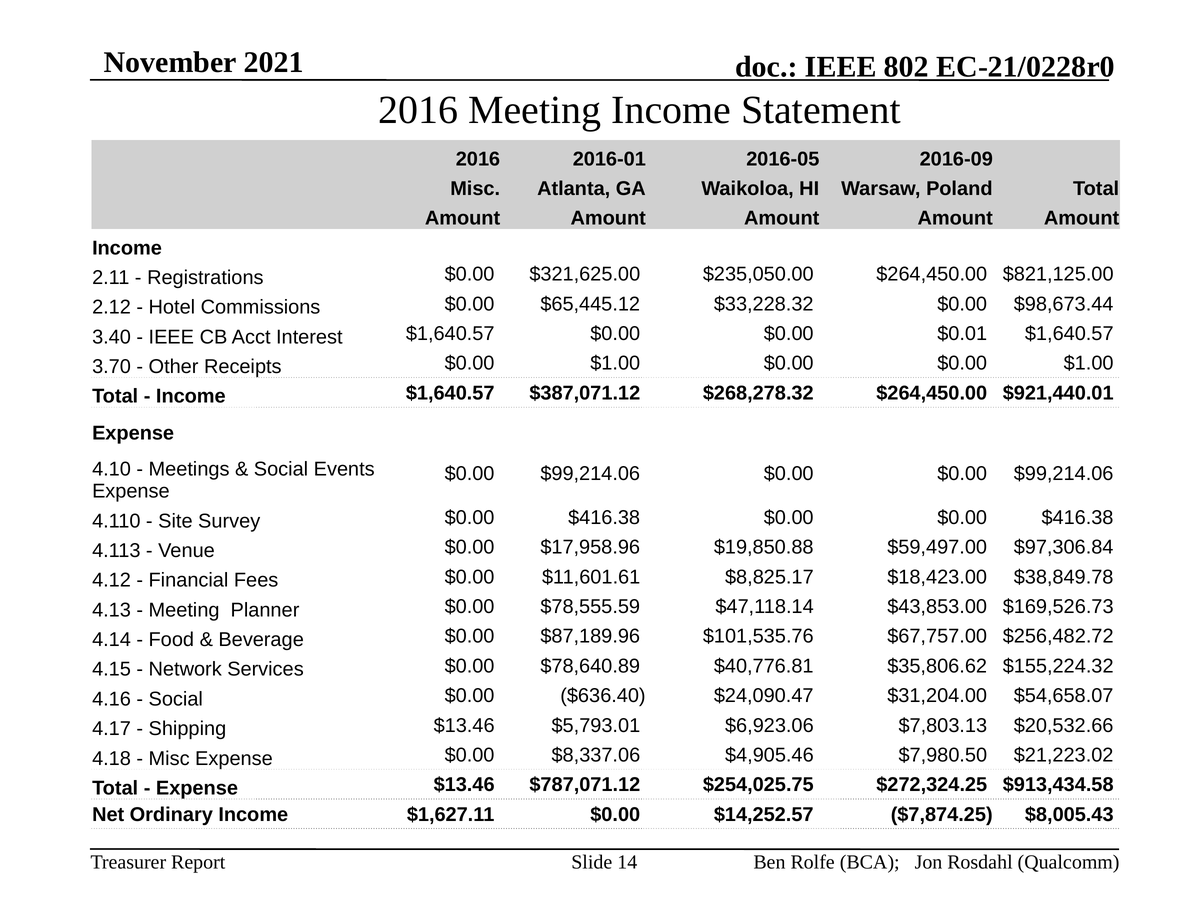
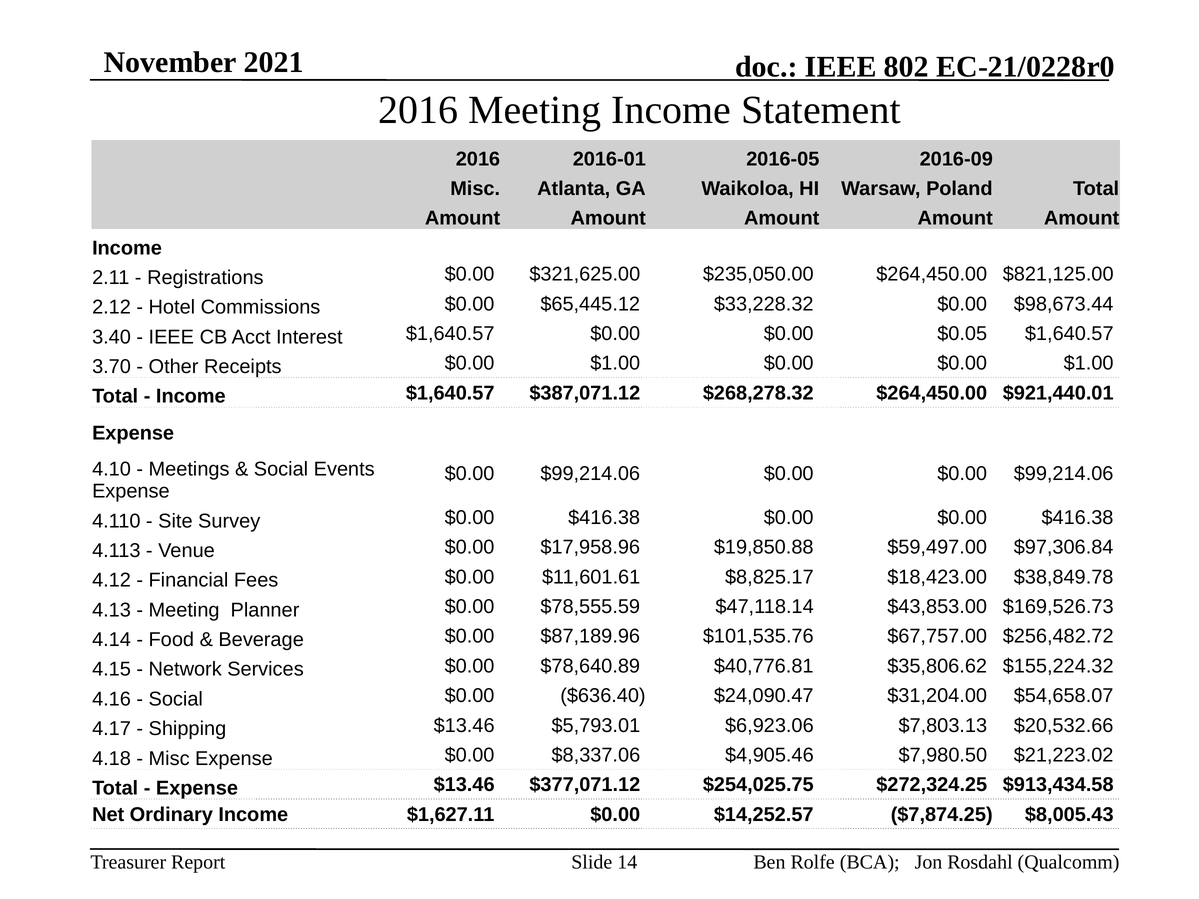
$0.01: $0.01 -> $0.05
$787,071.12: $787,071.12 -> $377,071.12
